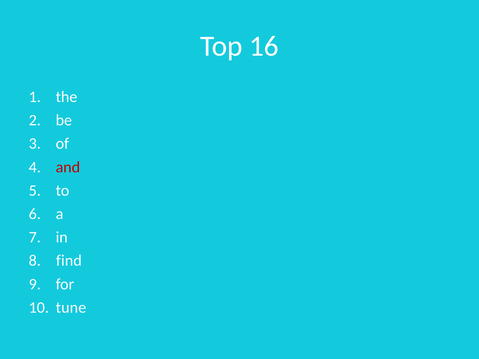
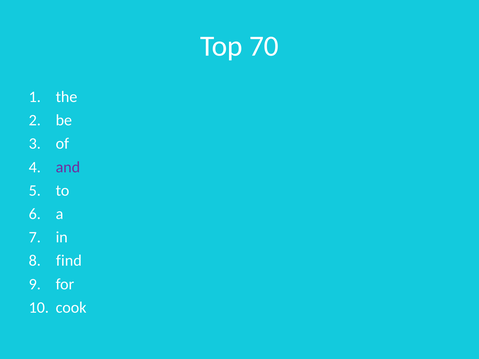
16: 16 -> 70
and colour: red -> purple
tune: tune -> cook
